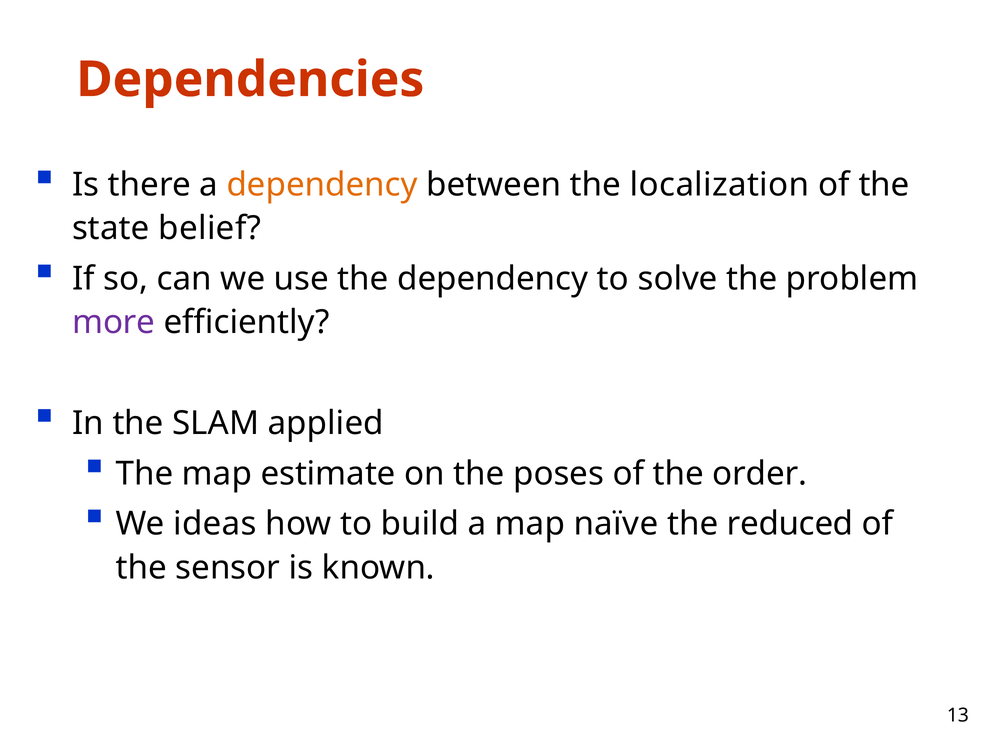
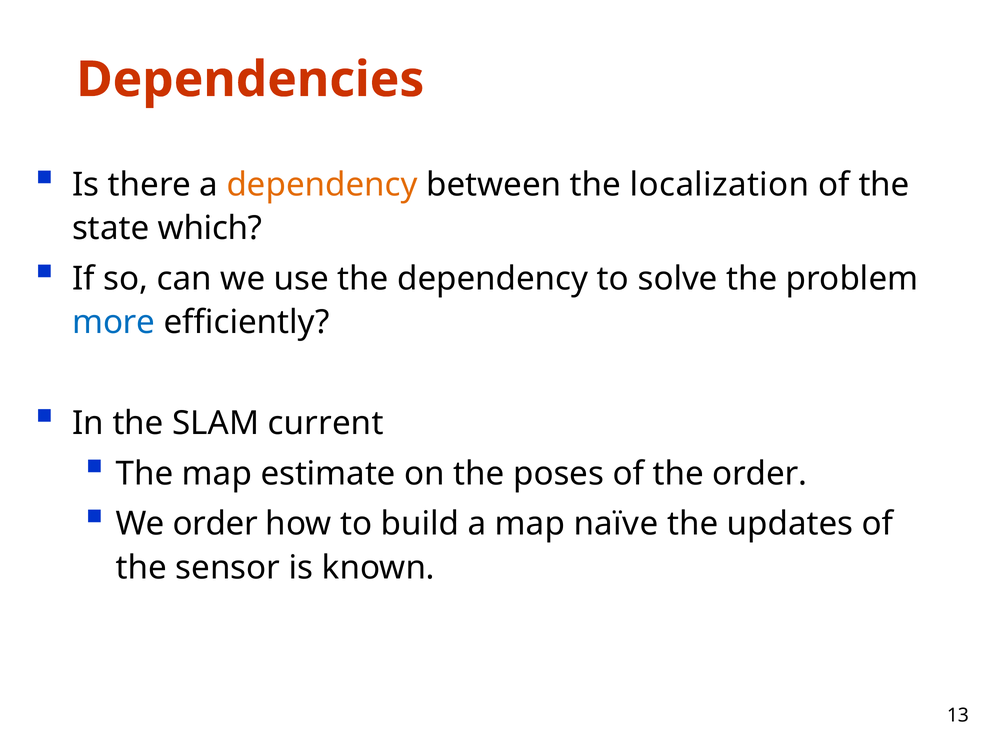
belief: belief -> which
more colour: purple -> blue
applied: applied -> current
We ideas: ideas -> order
reduced: reduced -> updates
